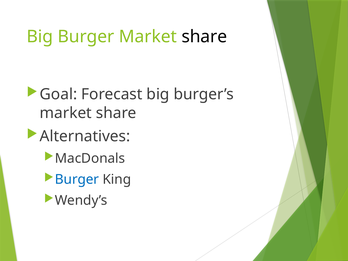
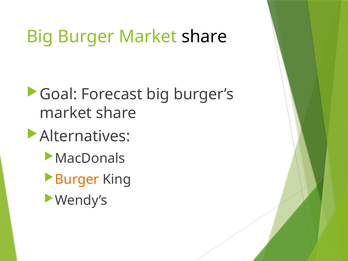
Burger at (77, 179) colour: blue -> orange
